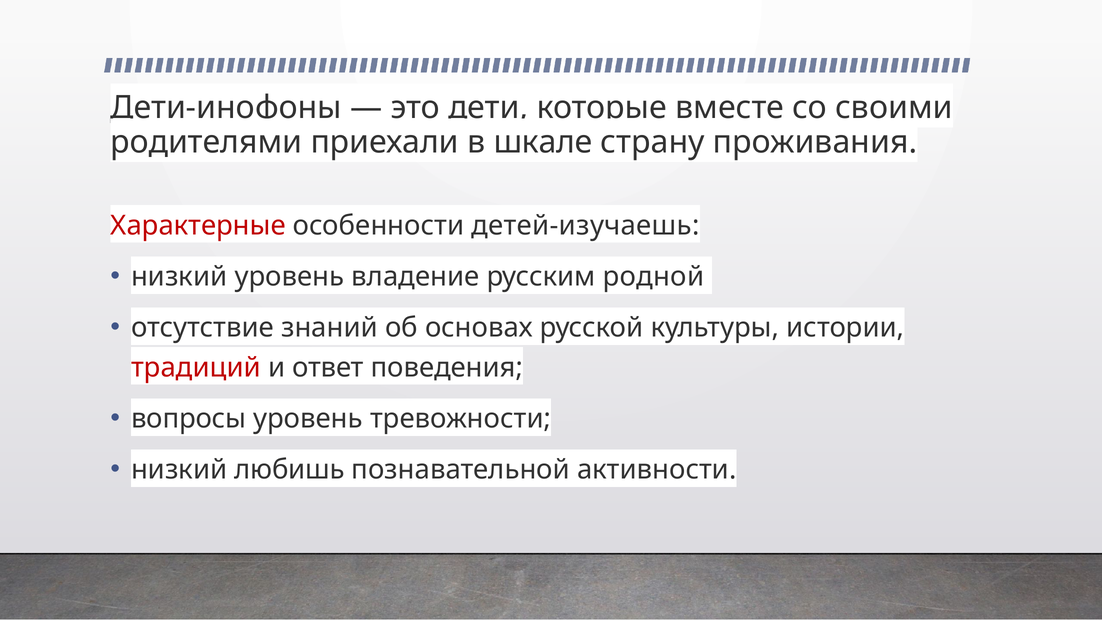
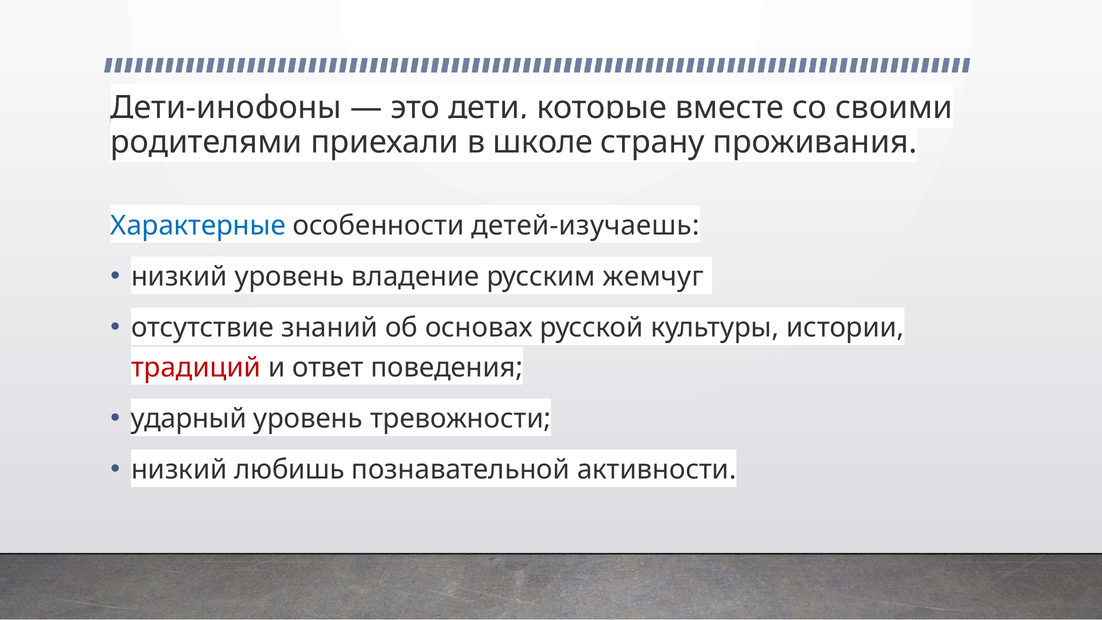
шкале: шкале -> школе
Характерные colour: red -> blue
родной: родной -> жемчуг
вопросы: вопросы -> ударный
